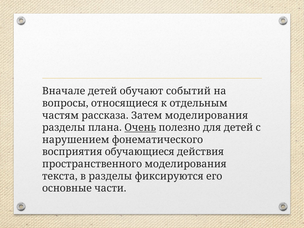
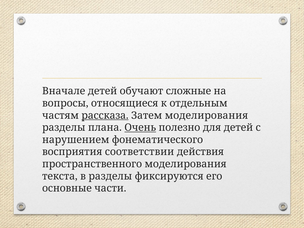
событий: событий -> сложные
рассказа underline: none -> present
обучающиеся: обучающиеся -> соответствии
